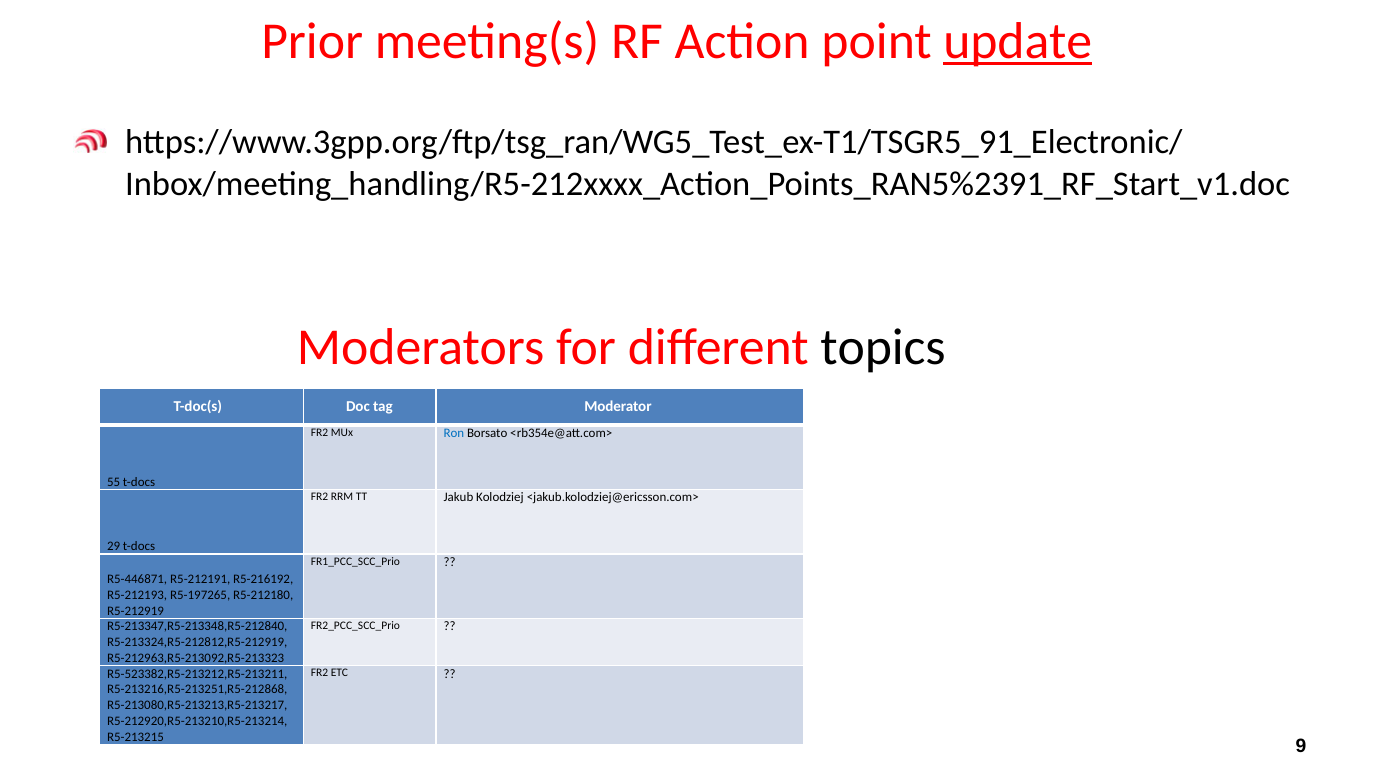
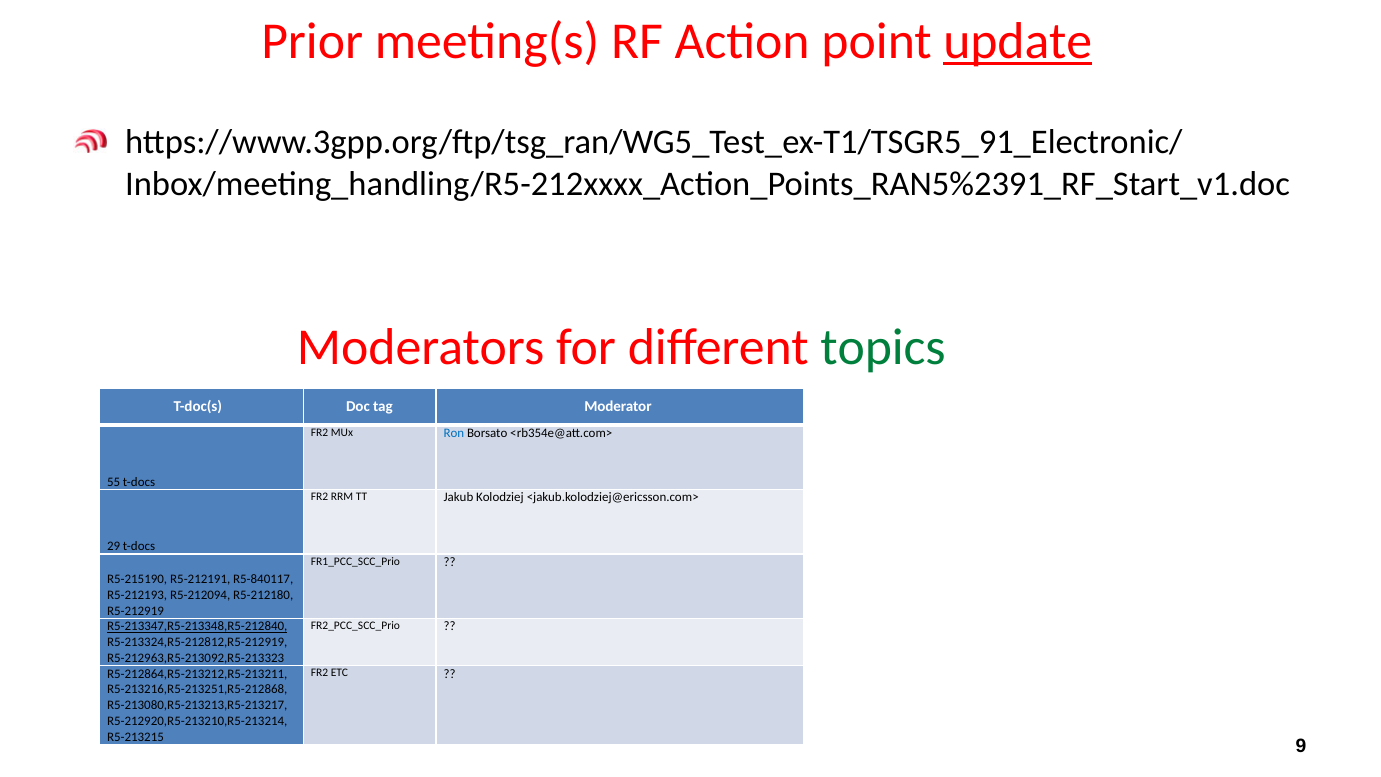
topics colour: black -> green
R5-446871: R5-446871 -> R5-215190
R5-216192: R5-216192 -> R5-840117
R5-197265: R5-197265 -> R5-212094
R5-213347,R5-213348,R5-212840 underline: none -> present
R5-523382,R5-213212,R5-213211: R5-523382,R5-213212,R5-213211 -> R5-212864,R5-213212,R5-213211
